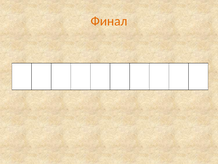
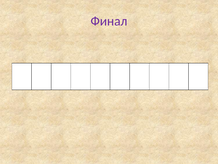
Финал colour: orange -> purple
